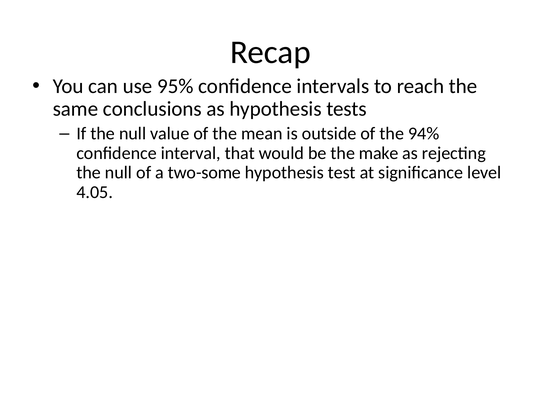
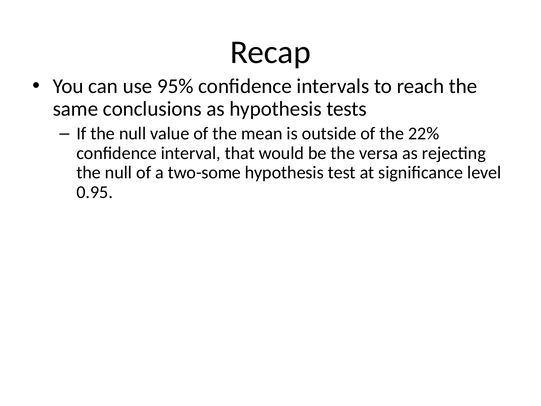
94%: 94% -> 22%
make: make -> versa
4.05: 4.05 -> 0.95
